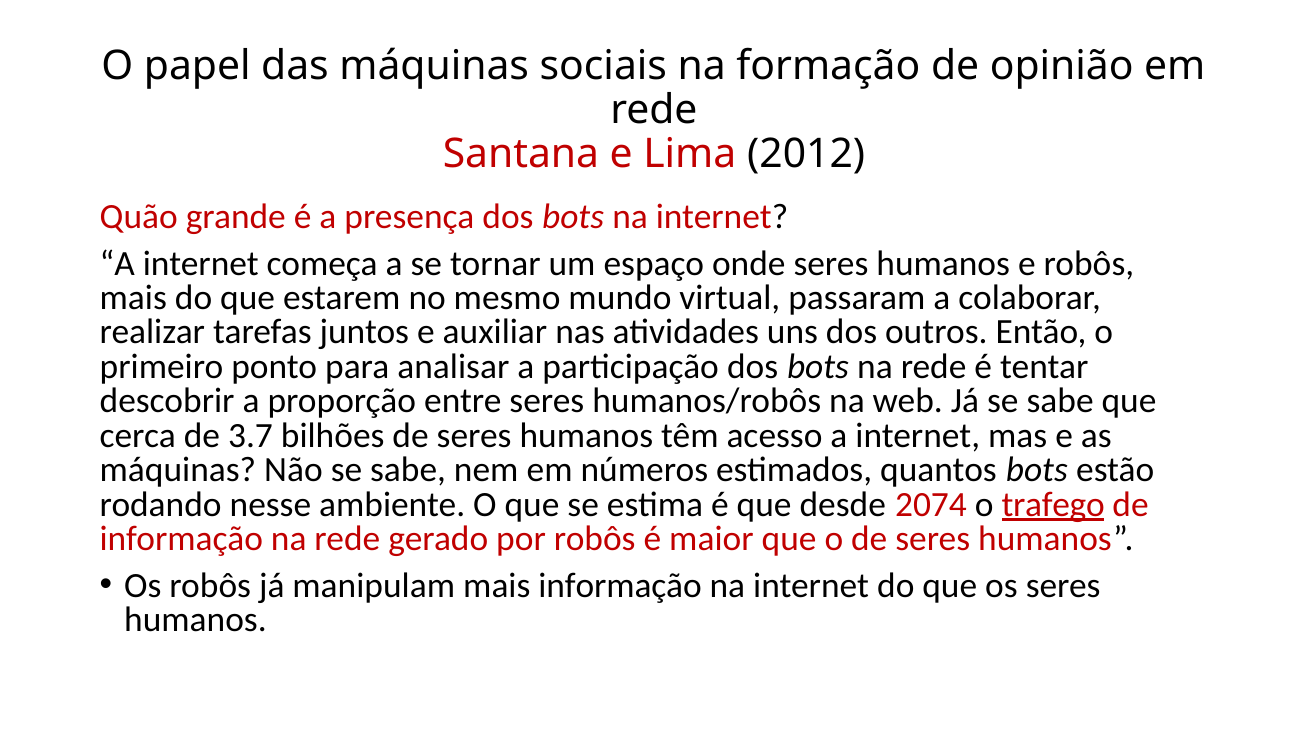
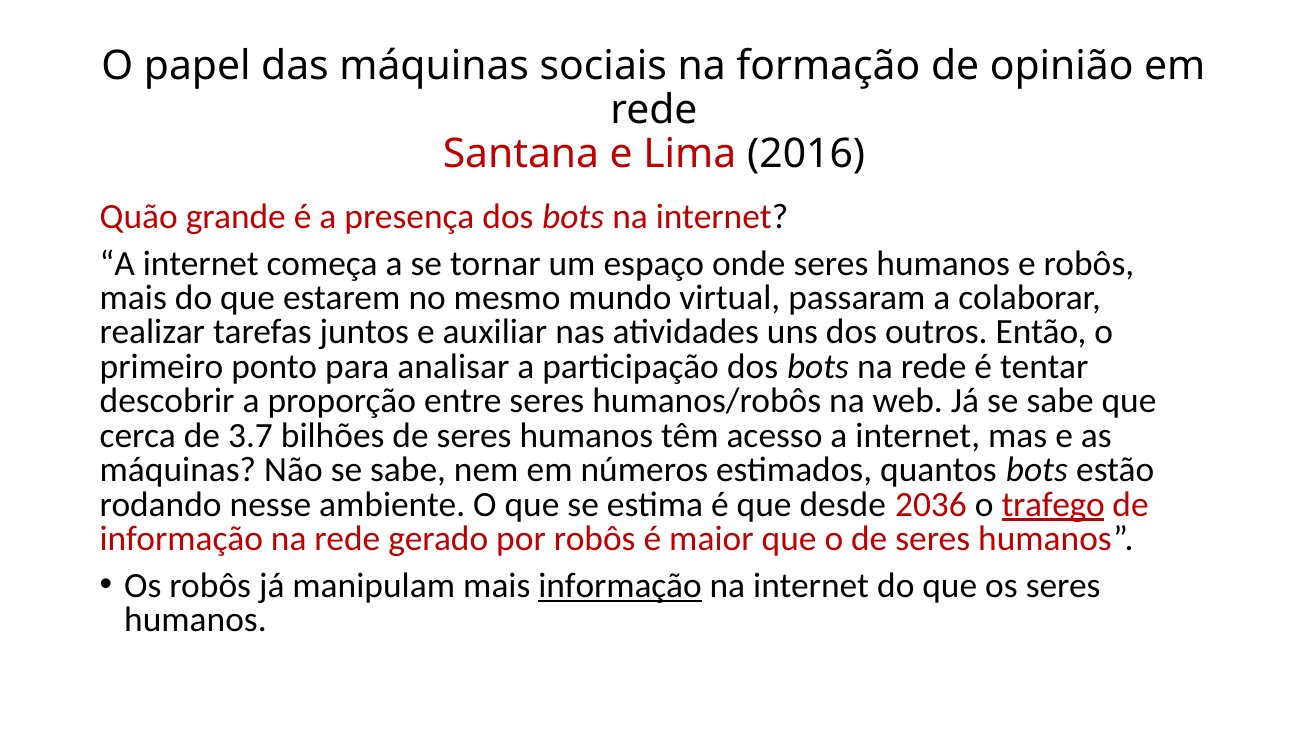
2012: 2012 -> 2016
2074: 2074 -> 2036
informação at (620, 585) underline: none -> present
